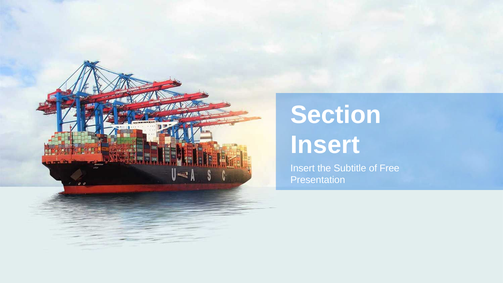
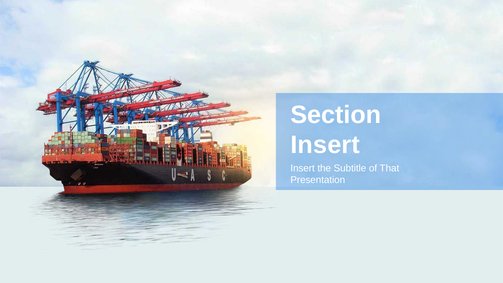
Free: Free -> That
